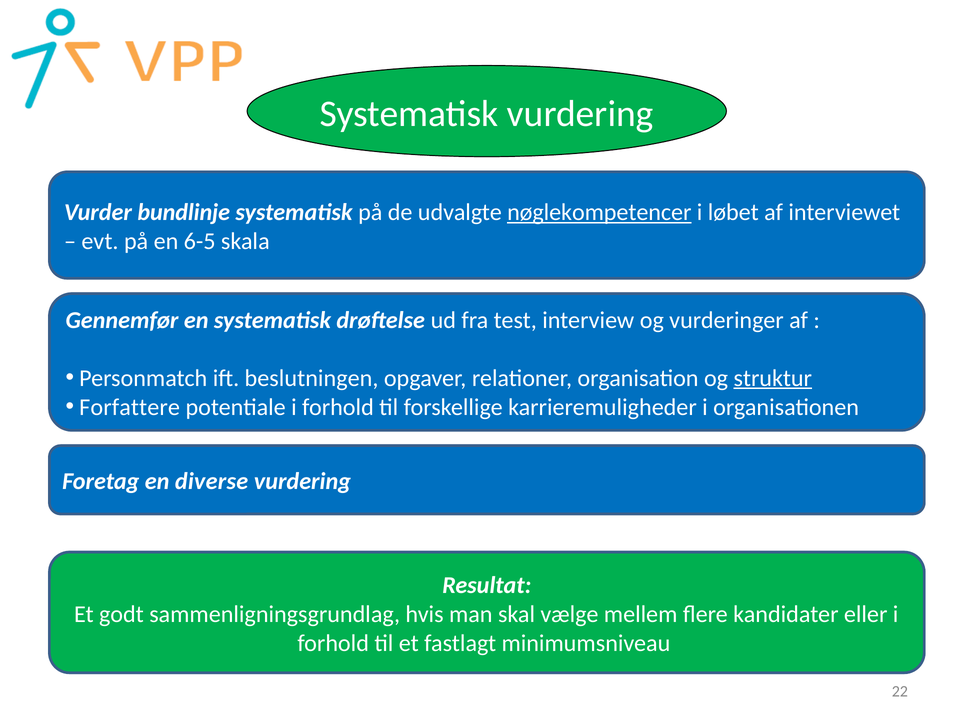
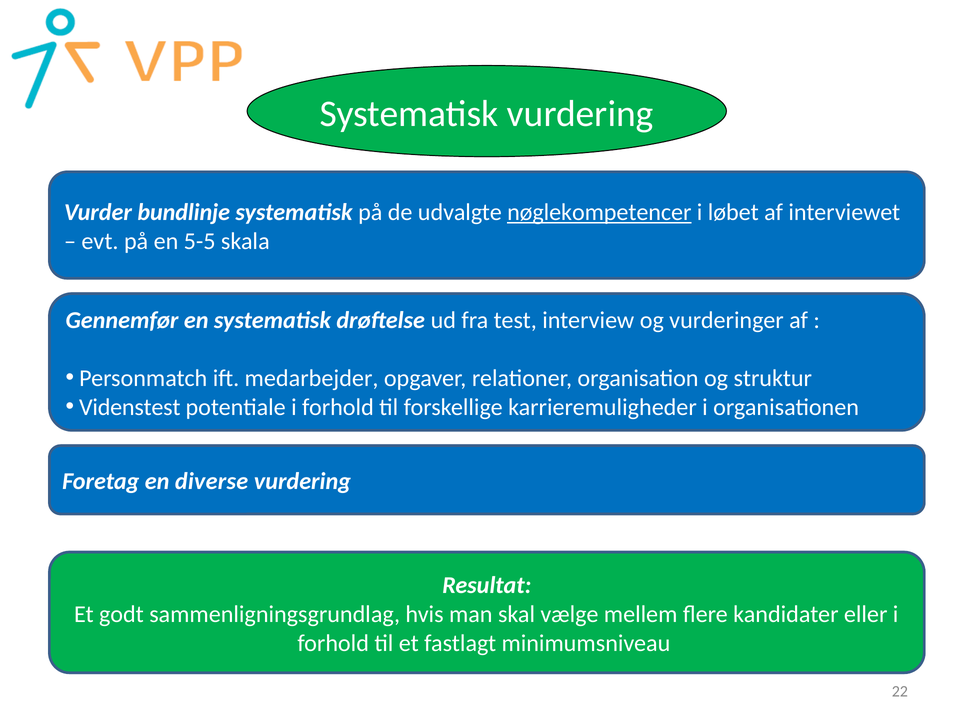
6-5: 6-5 -> 5-5
beslutningen: beslutningen -> medarbejder
struktur underline: present -> none
Forfattere: Forfattere -> Videnstest
